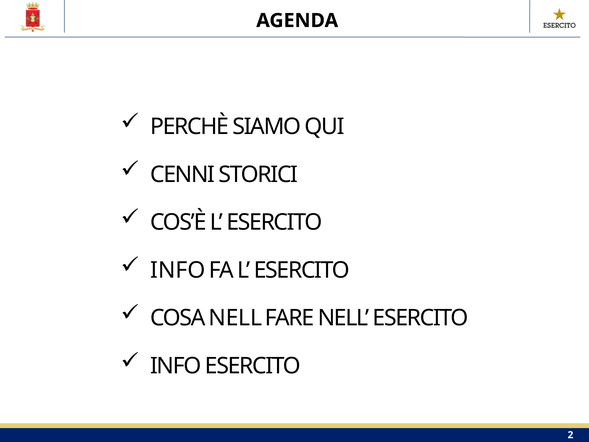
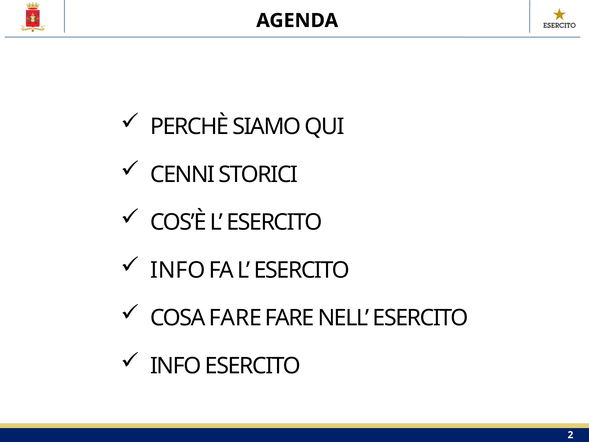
COSA NELL: NELL -> FARE
